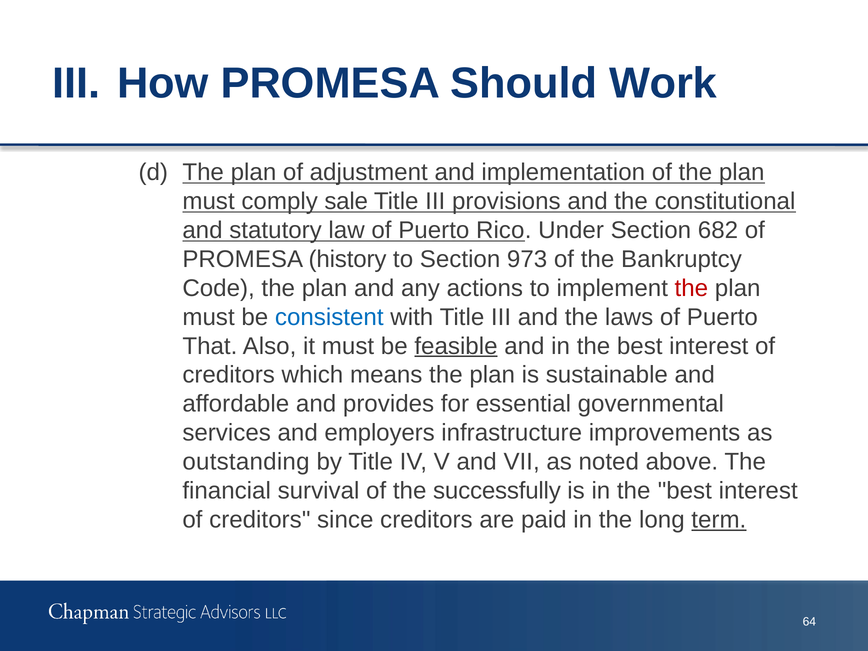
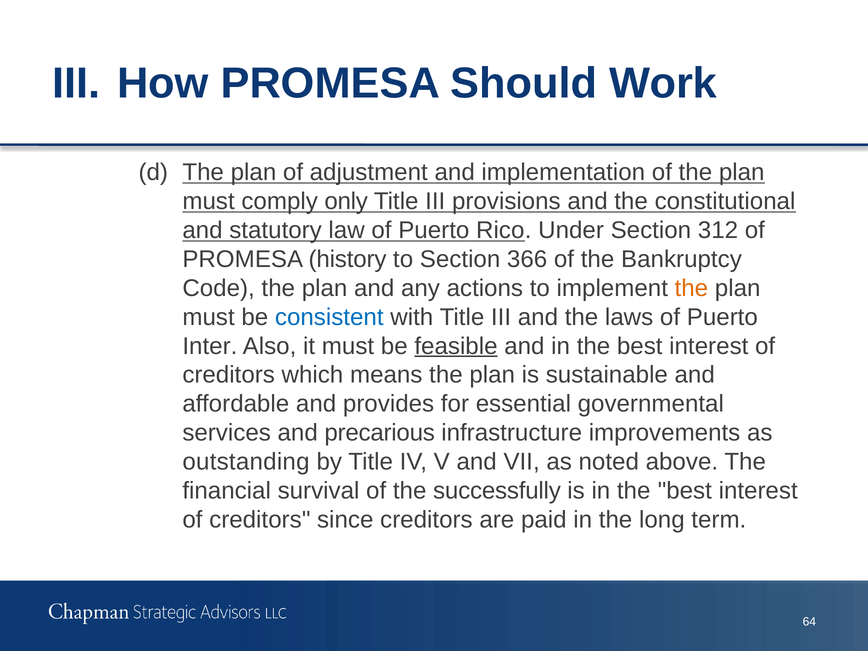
sale: sale -> only
682: 682 -> 312
973: 973 -> 366
the at (691, 288) colour: red -> orange
That: That -> Inter
employers: employers -> precarious
term underline: present -> none
